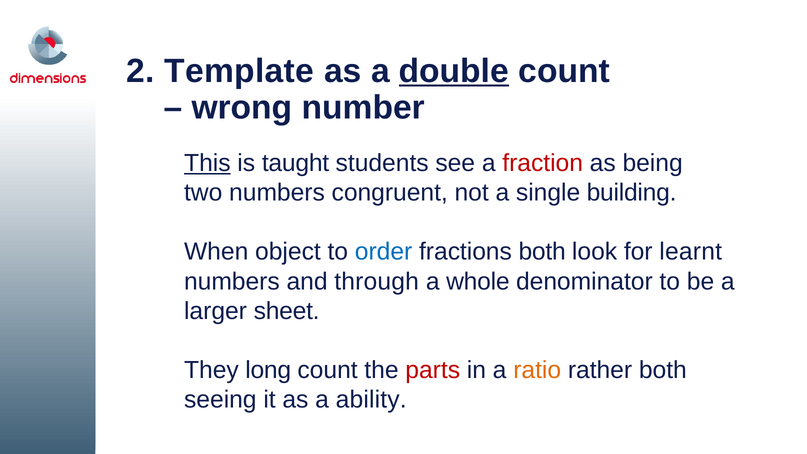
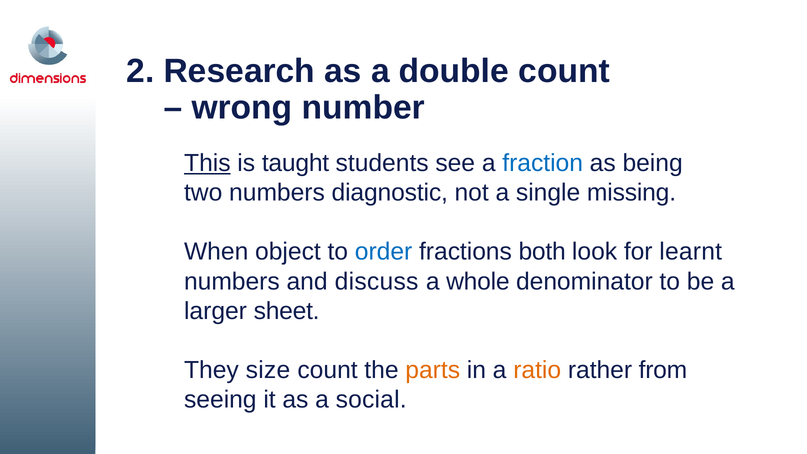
Template: Template -> Research
double underline: present -> none
fraction colour: red -> blue
congruent: congruent -> diagnostic
building: building -> missing
through: through -> discuss
long: long -> size
parts colour: red -> orange
rather both: both -> from
ability: ability -> social
